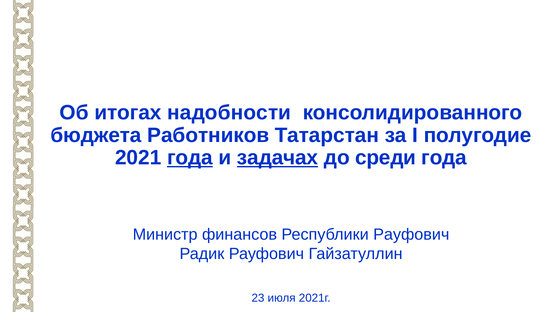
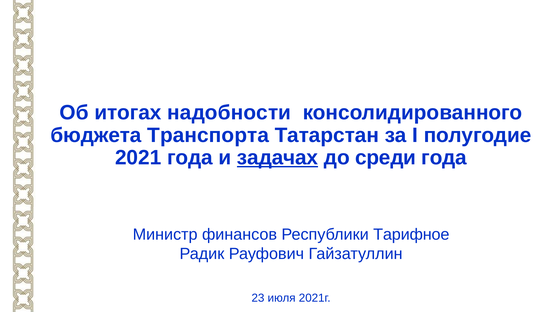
Работников: Работников -> Транспорта
года at (190, 158) underline: present -> none
Республики Рауфович: Рауфович -> Тарифное
